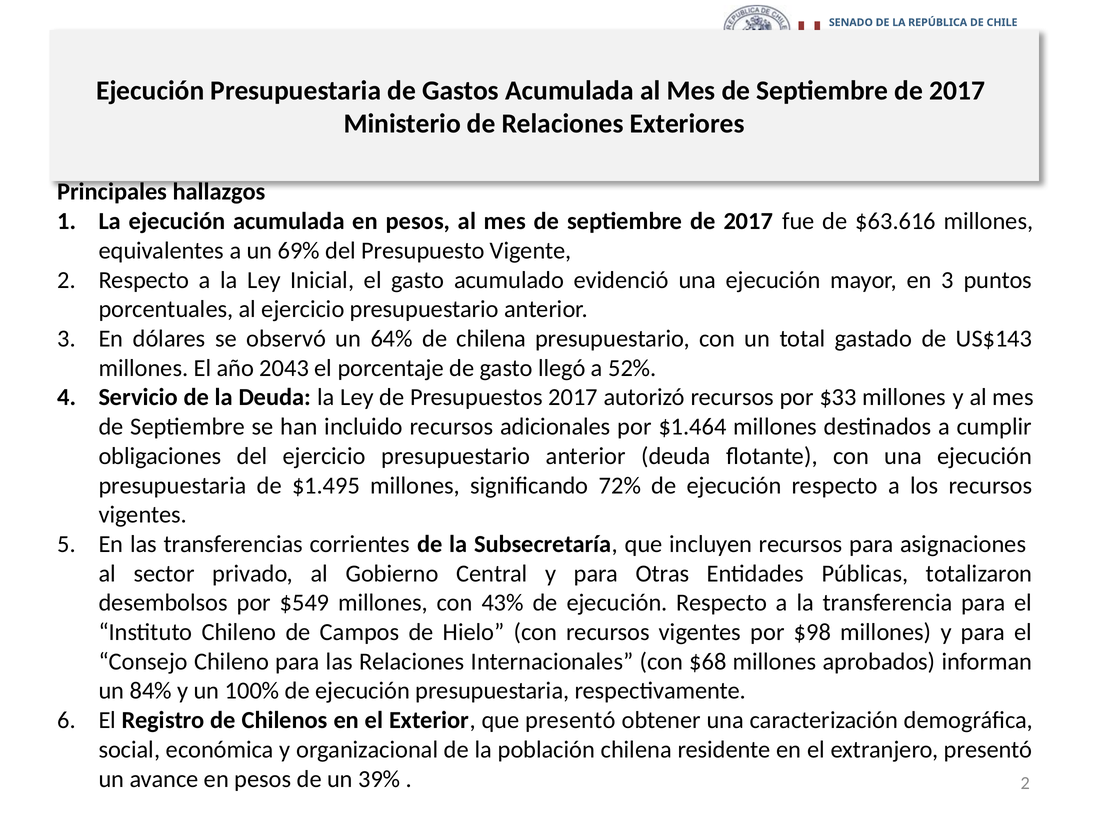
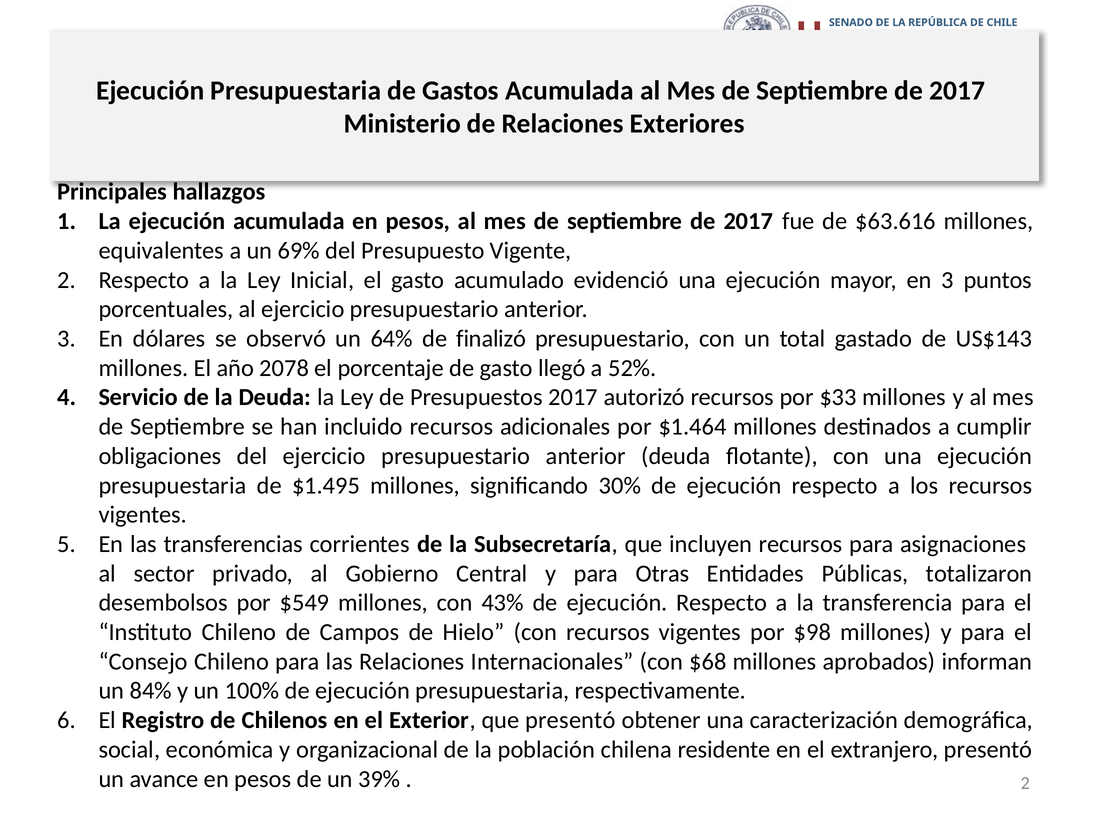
de chilena: chilena -> finalizó
2043: 2043 -> 2078
72%: 72% -> 30%
